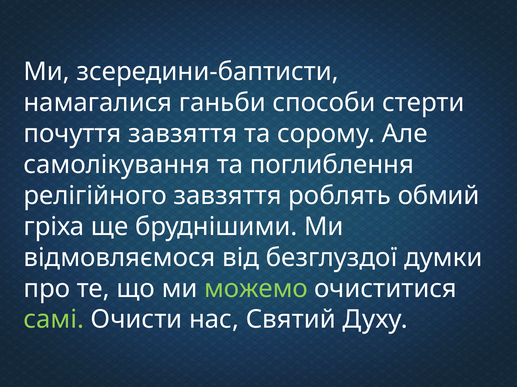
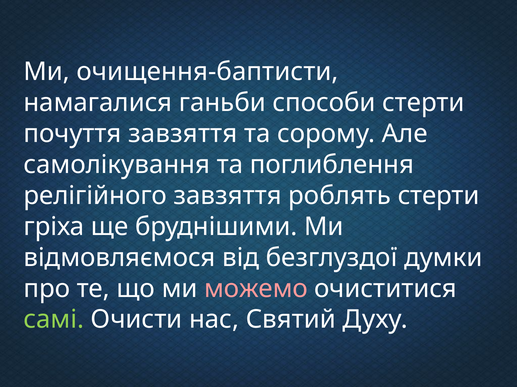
зсередини-баптисти: зсередини-баптисти -> очищення-баптисти
роблять обмий: обмий -> стерти
можемо colour: light green -> pink
